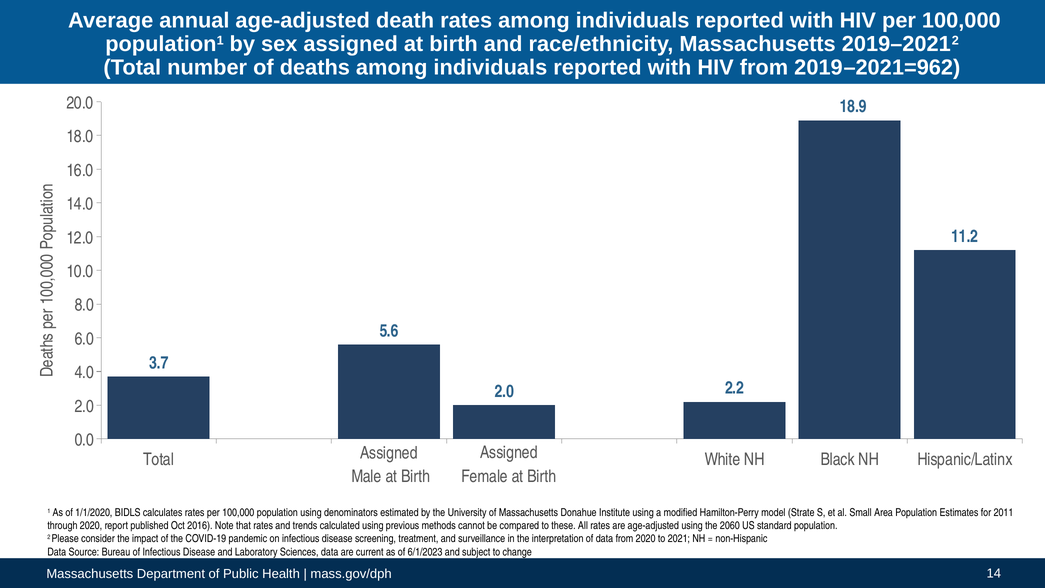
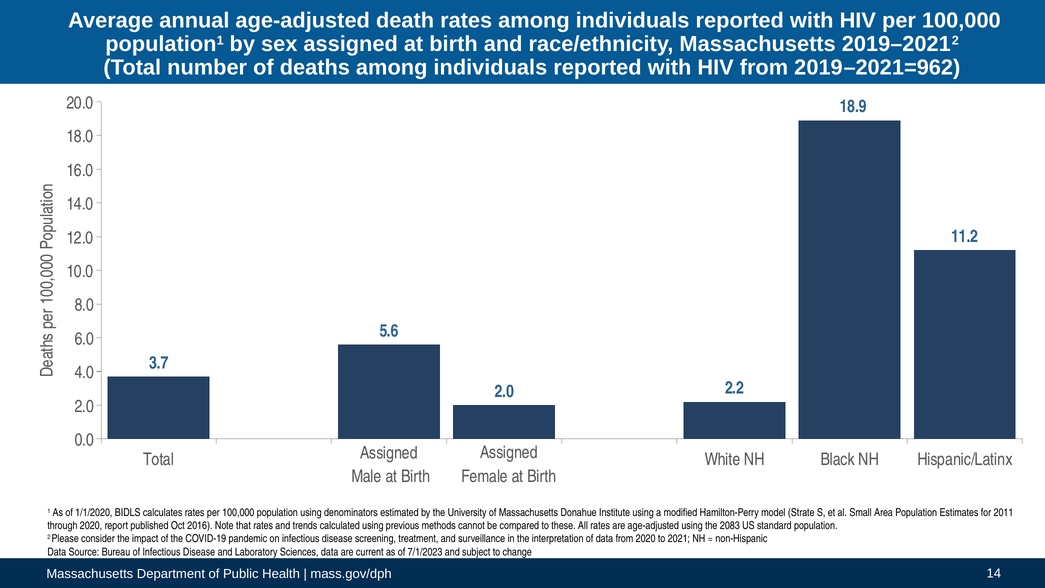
2060: 2060 -> 2083
6/1/2023: 6/1/2023 -> 7/1/2023
